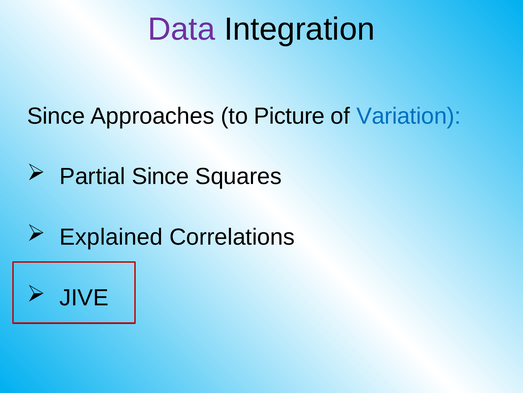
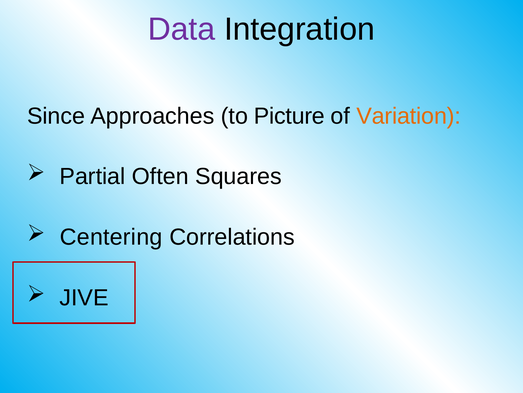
Variation colour: blue -> orange
Partial Since: Since -> Often
Explained: Explained -> Centering
